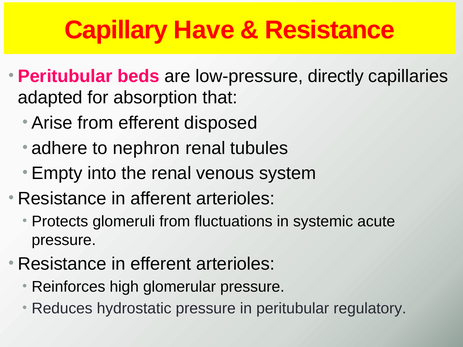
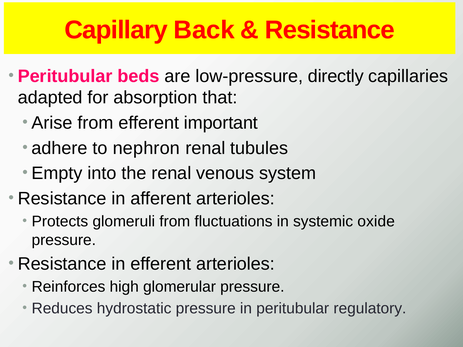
Have: Have -> Back
disposed: disposed -> important
acute: acute -> oxide
